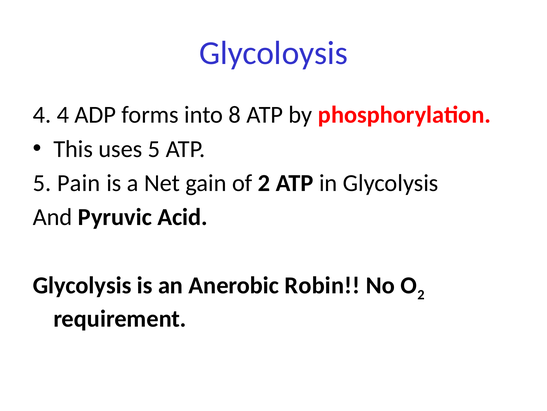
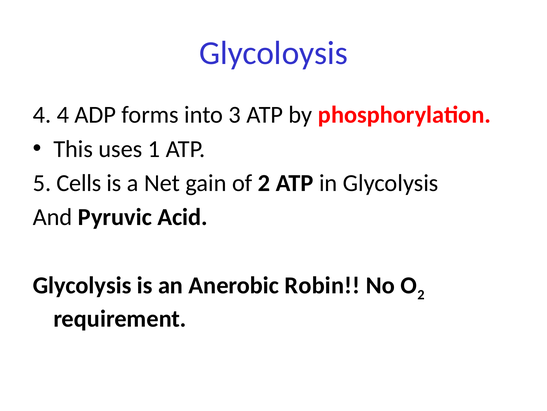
8: 8 -> 3
uses 5: 5 -> 1
Pain: Pain -> Cells
